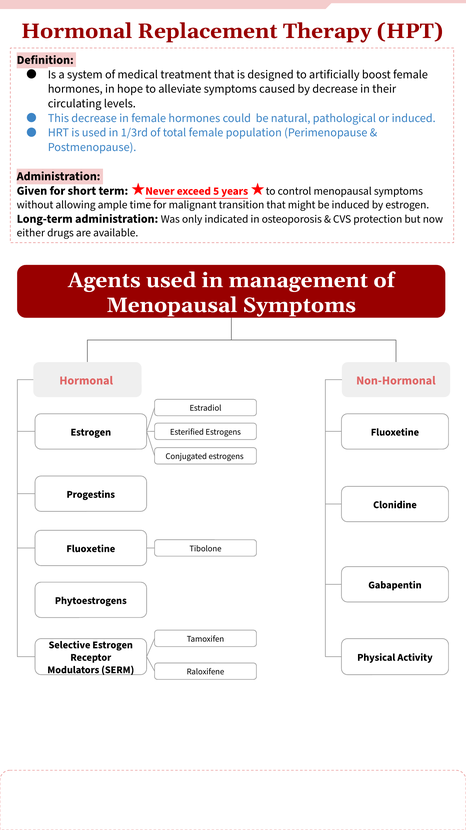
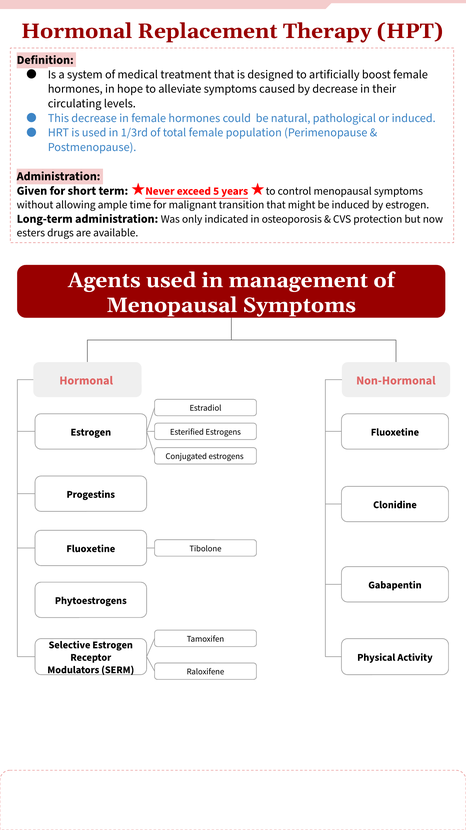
either: either -> esters
